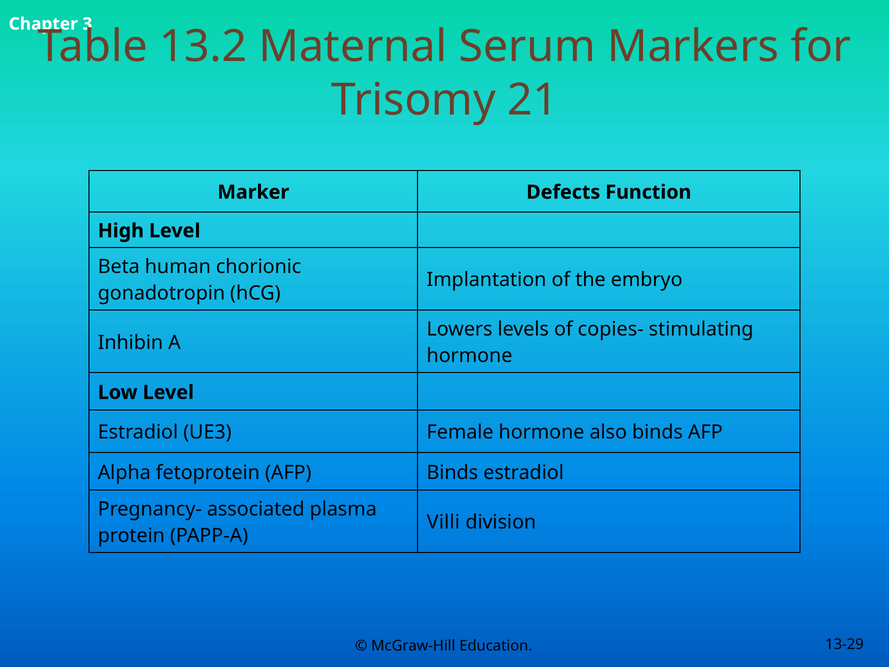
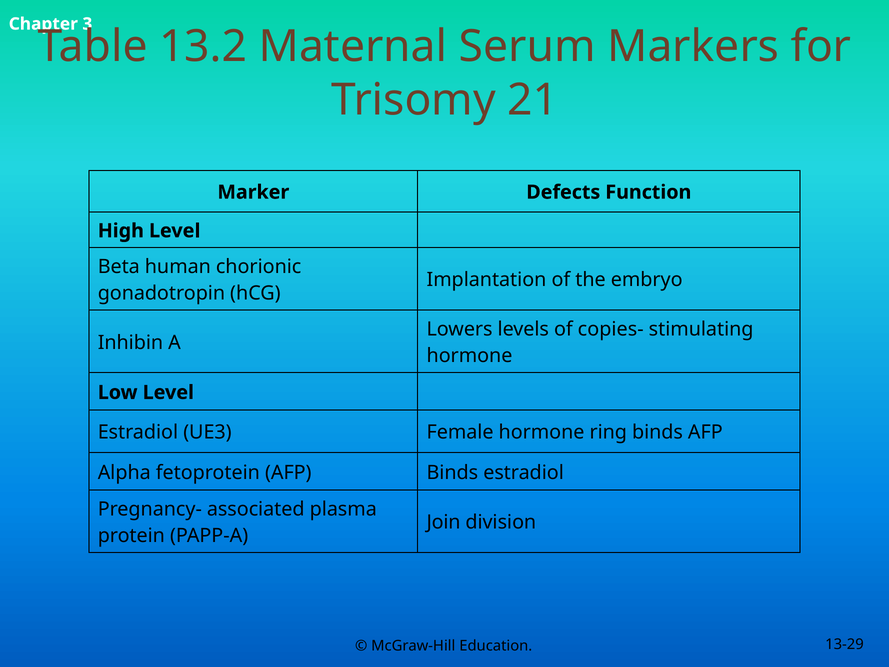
also: also -> ring
Villi: Villi -> Join
